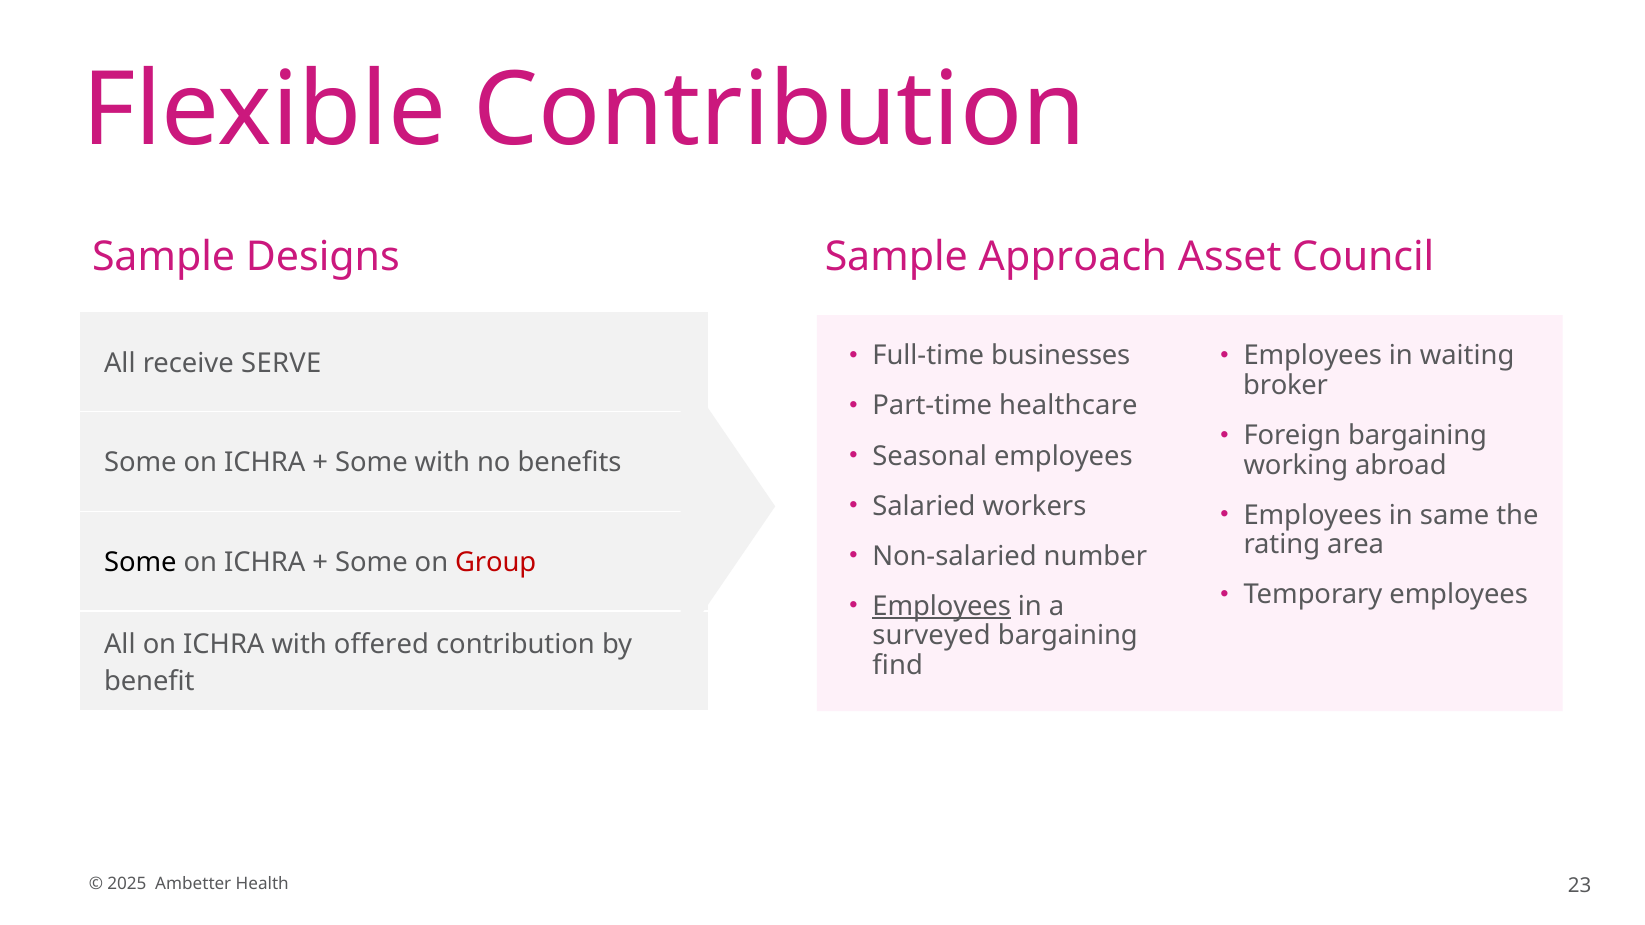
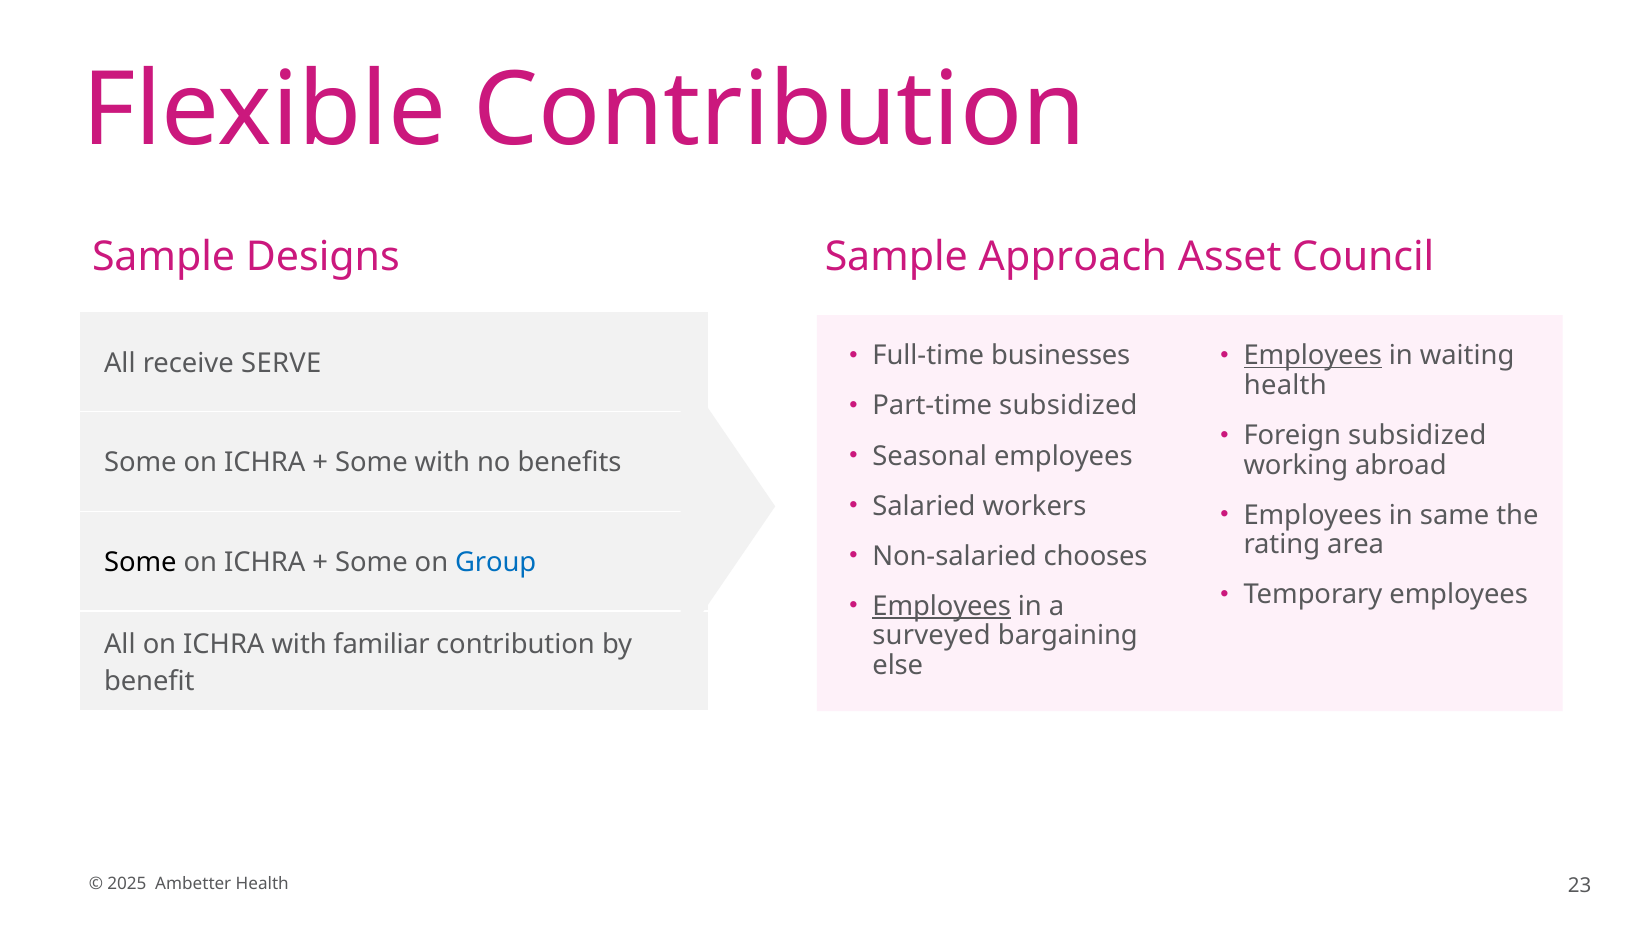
Employees at (1313, 356) underline: none -> present
broker at (1286, 385): broker -> health
Part-time healthcare: healthcare -> subsidized
Foreign bargaining: bargaining -> subsidized
number: number -> chooses
Group colour: red -> blue
offered: offered -> familiar
find: find -> else
